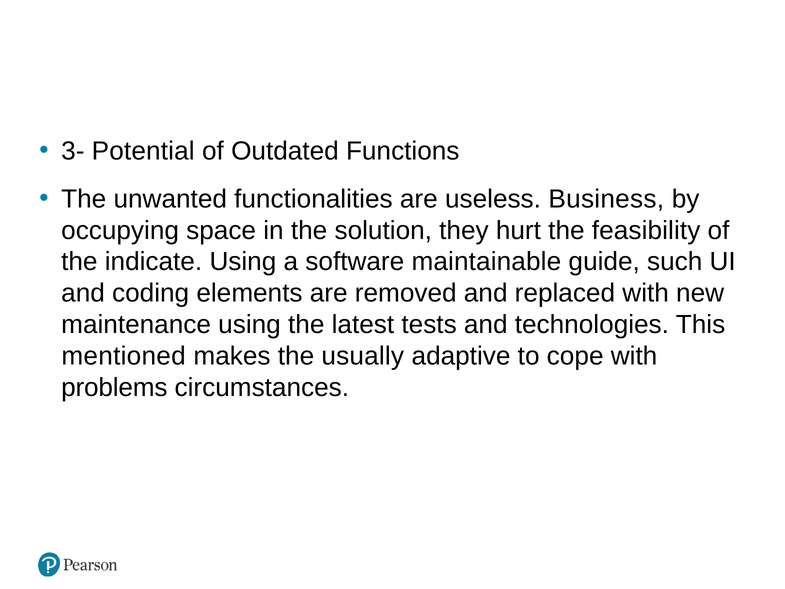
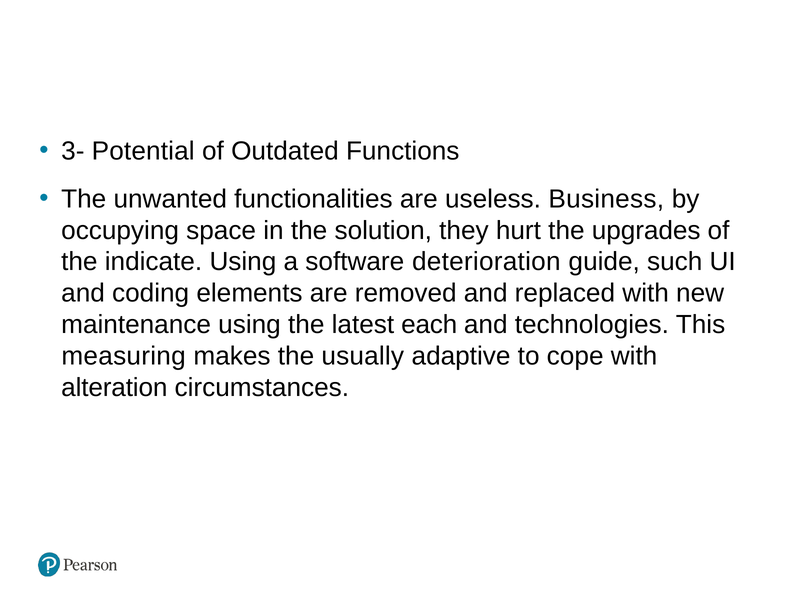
feasibility: feasibility -> upgrades
maintainable: maintainable -> deterioration
tests: tests -> each
mentioned: mentioned -> measuring
problems: problems -> alteration
